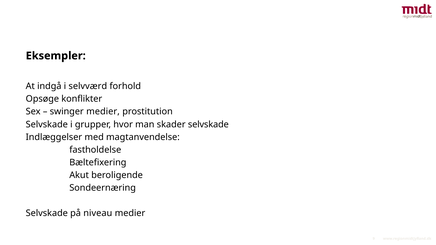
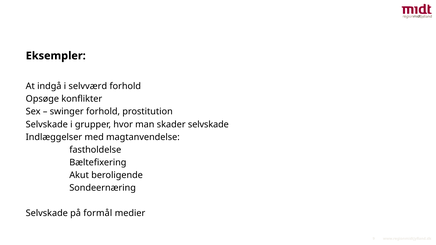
swinger medier: medier -> forhold
niveau: niveau -> formål
